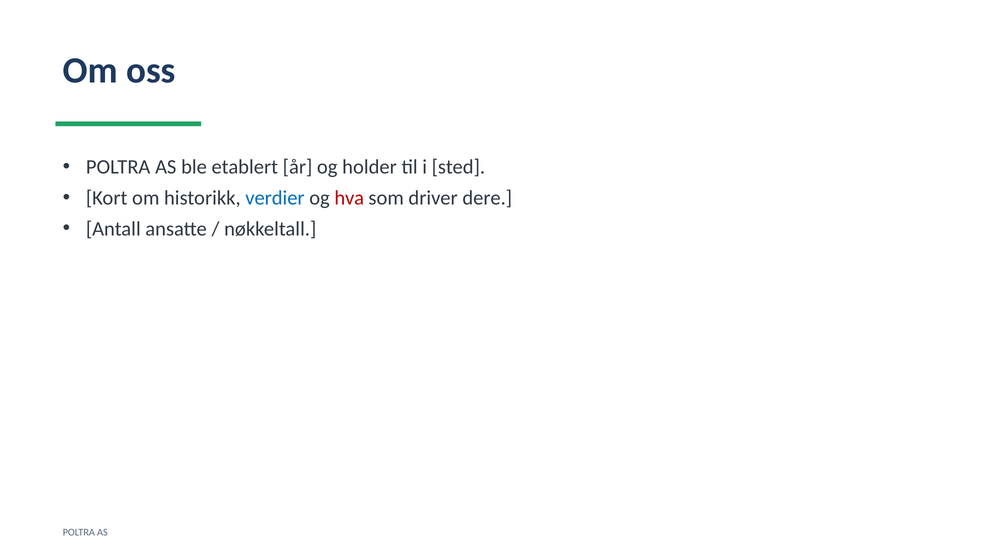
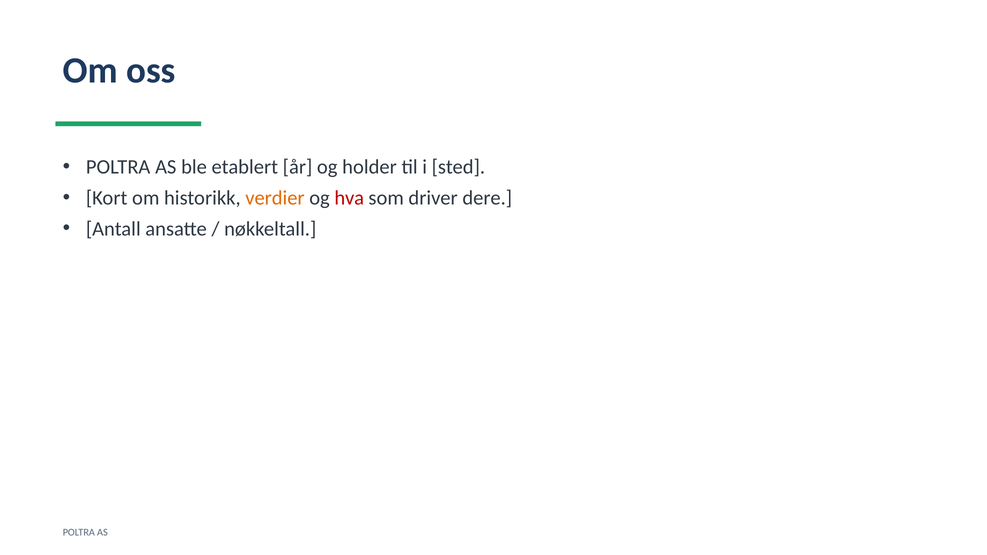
verdier colour: blue -> orange
